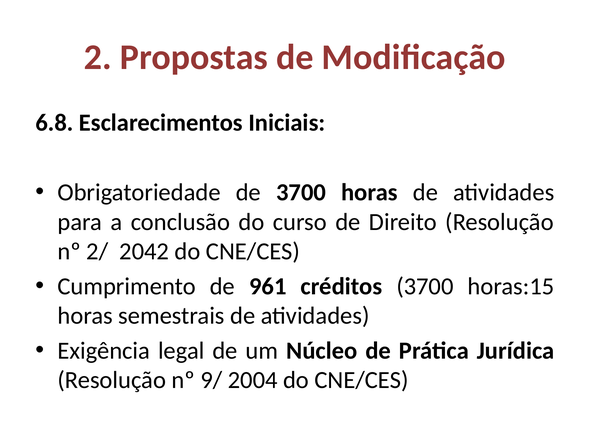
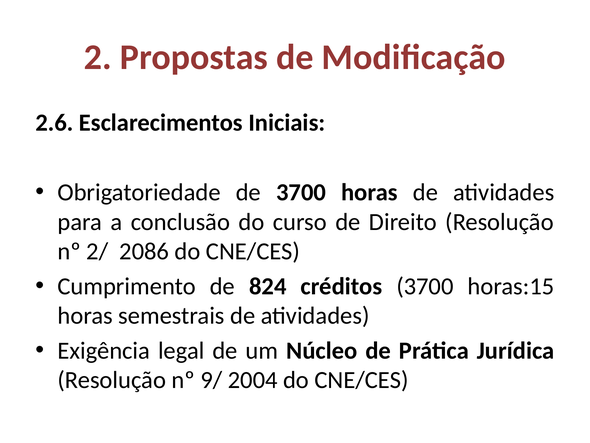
6.8: 6.8 -> 2.6
2042: 2042 -> 2086
961: 961 -> 824
